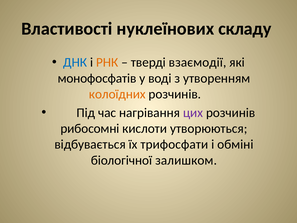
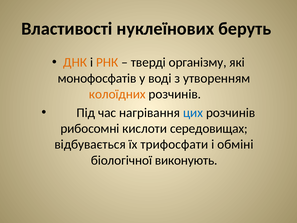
складу: складу -> беруть
ДНК colour: blue -> orange
взаємодії: взаємодії -> організму
цих colour: purple -> blue
утворюються: утворюються -> середовищах
залишком: залишком -> виконують
